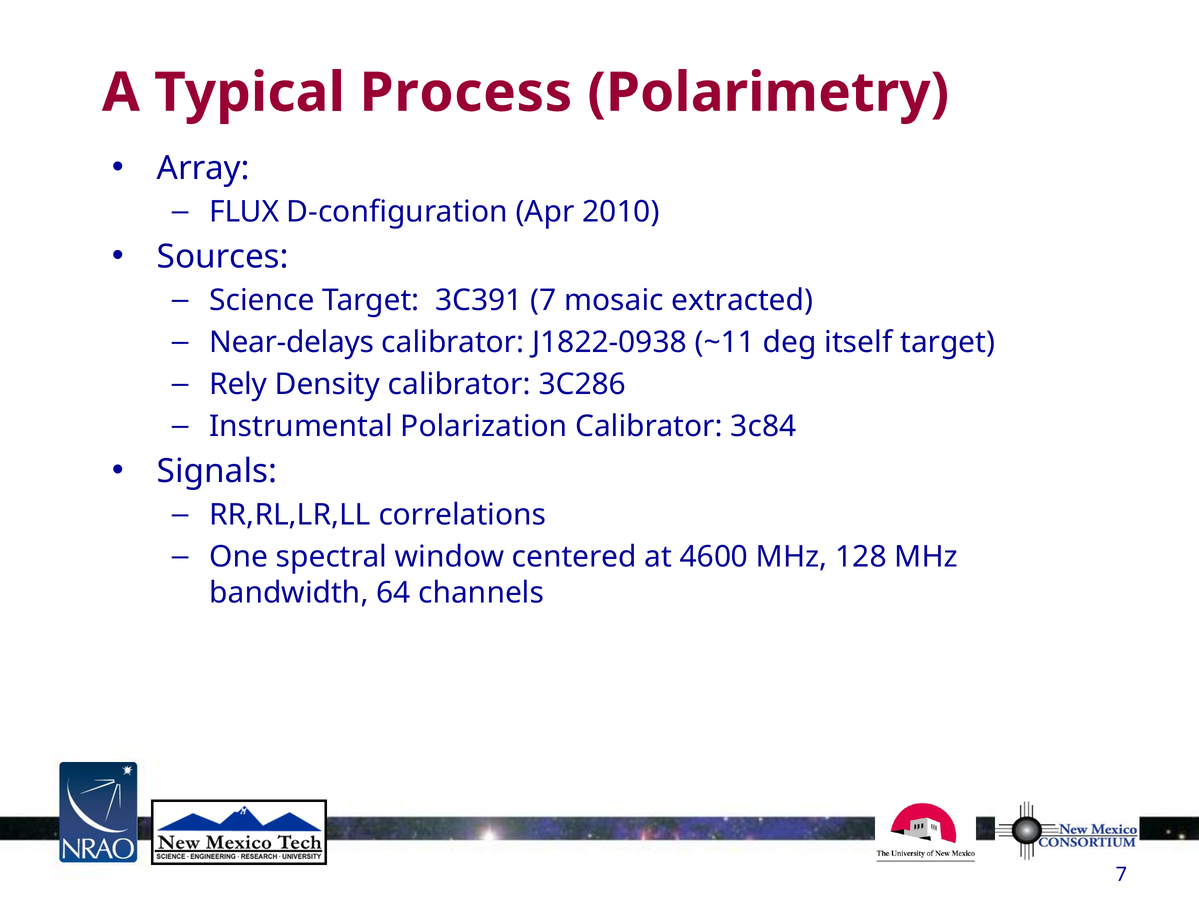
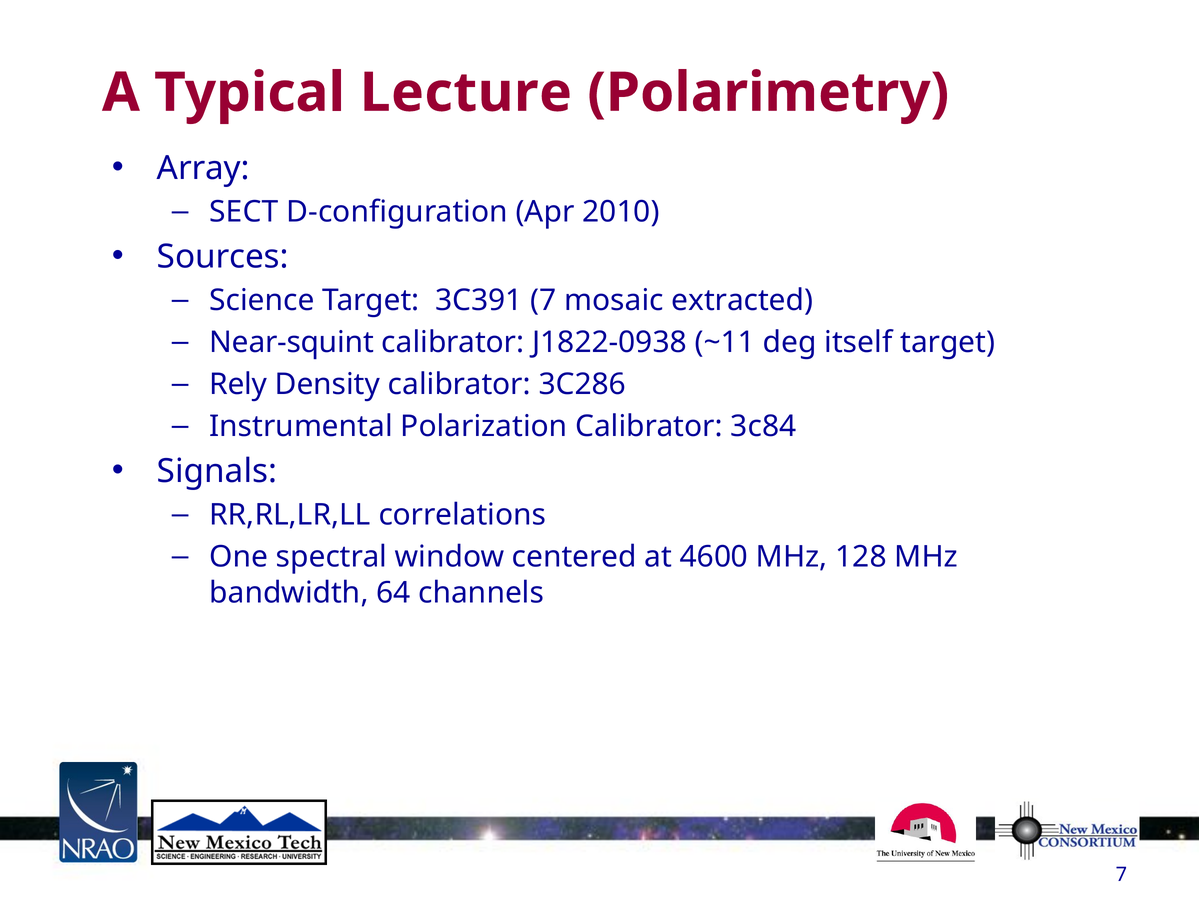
Process: Process -> Lecture
FLUX: FLUX -> SECT
Near-delays: Near-delays -> Near-squint
